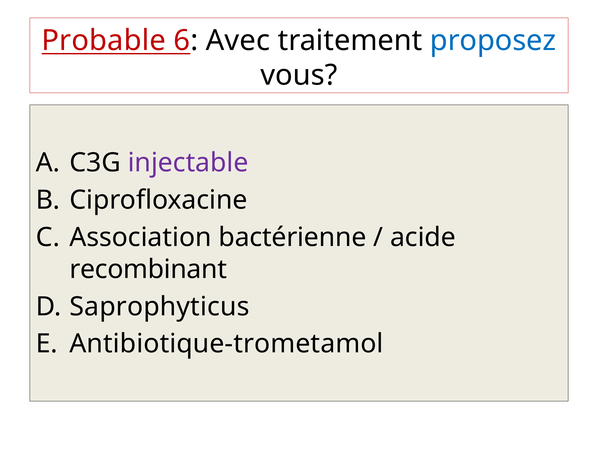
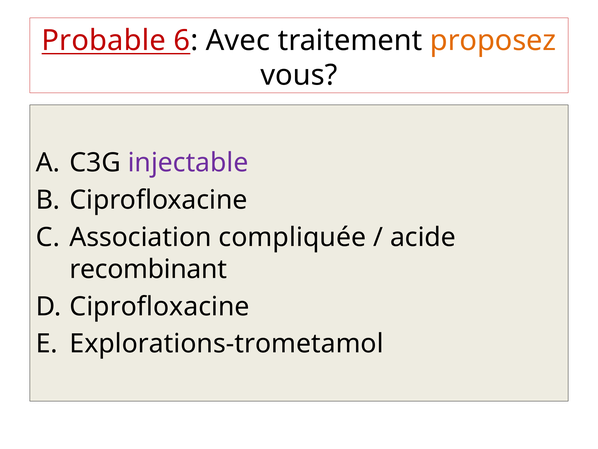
proposez colour: blue -> orange
bactérienne: bactérienne -> compliquée
Saprophyticus at (160, 306): Saprophyticus -> Ciprofloxacine
Antibiotique-trometamol: Antibiotique-trometamol -> Explorations-trometamol
